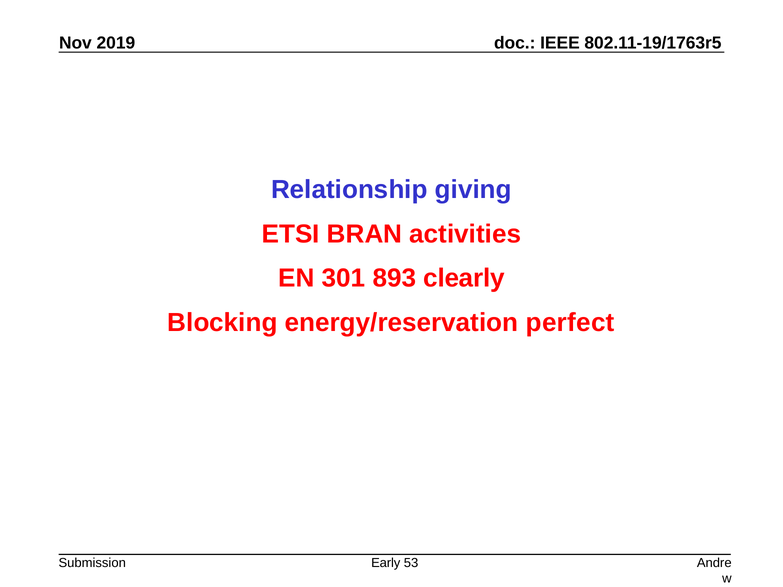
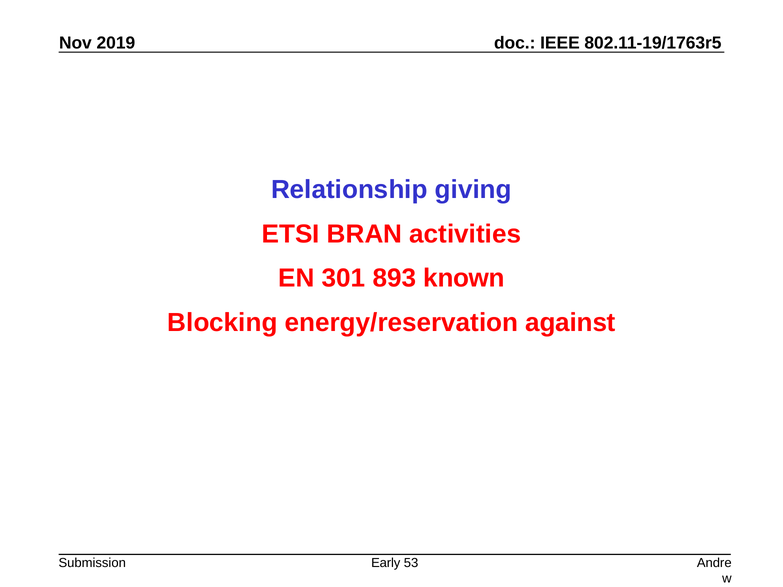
clearly: clearly -> known
perfect: perfect -> against
